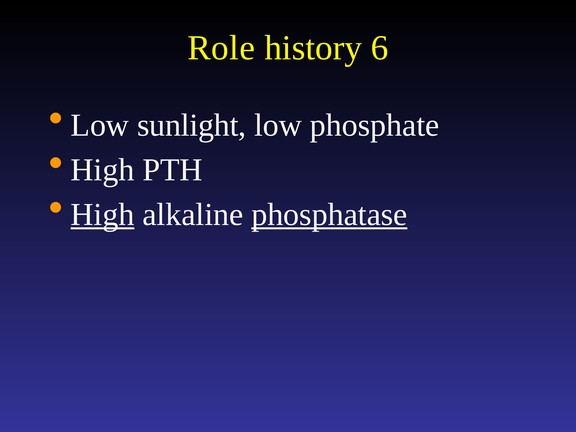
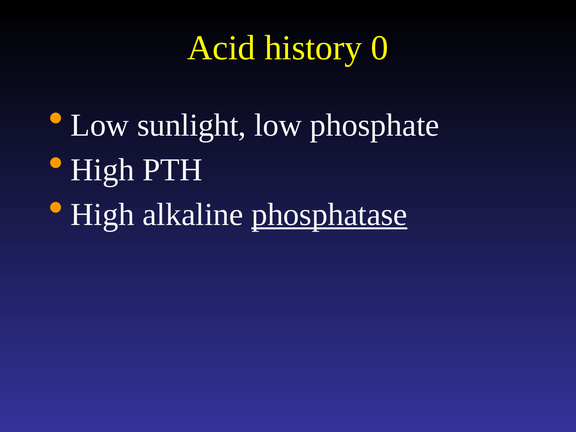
Role: Role -> Acid
6: 6 -> 0
High at (103, 215) underline: present -> none
